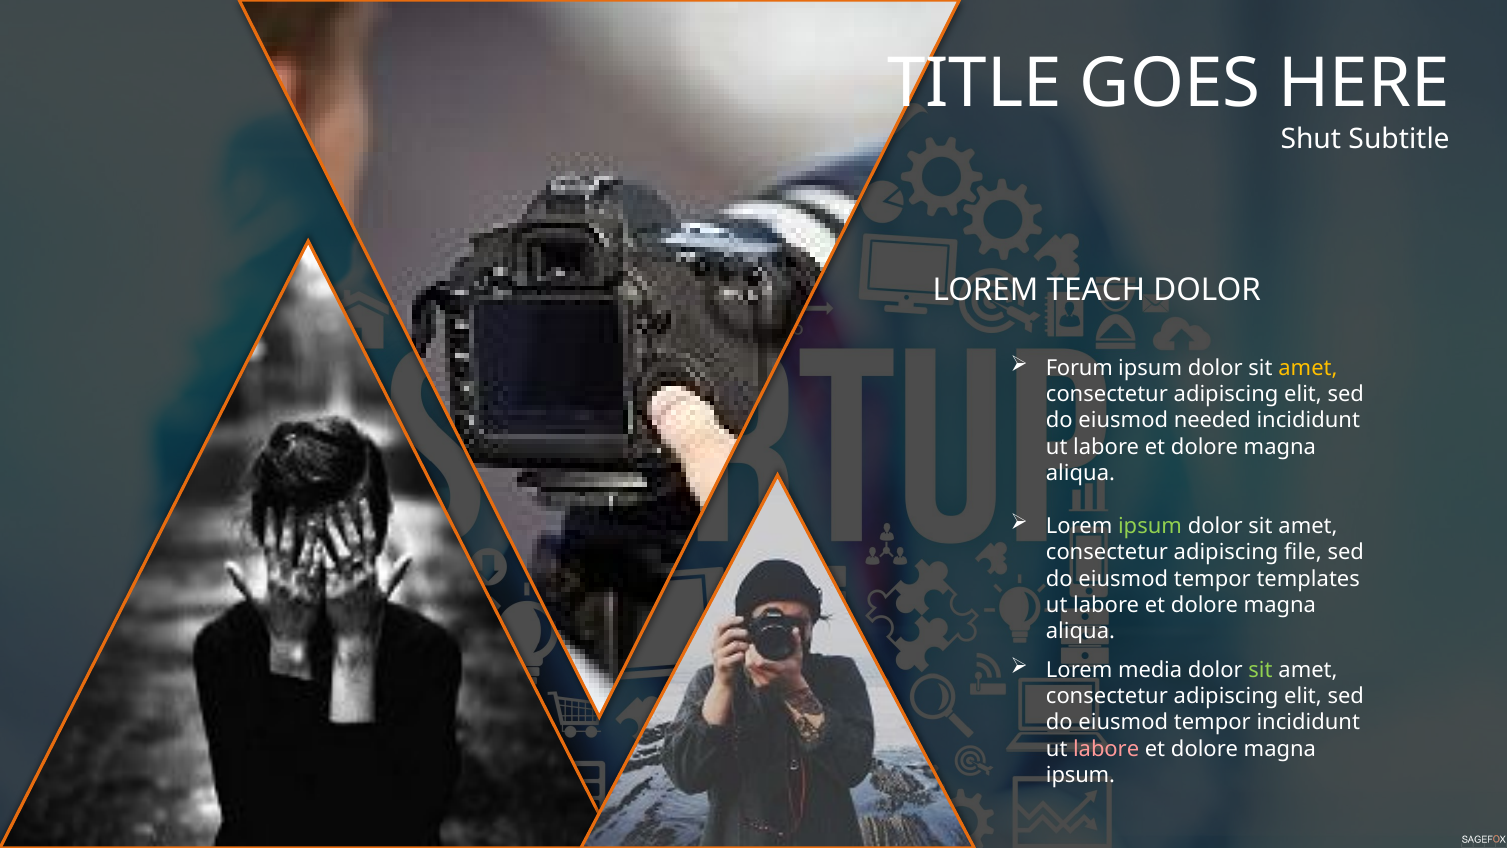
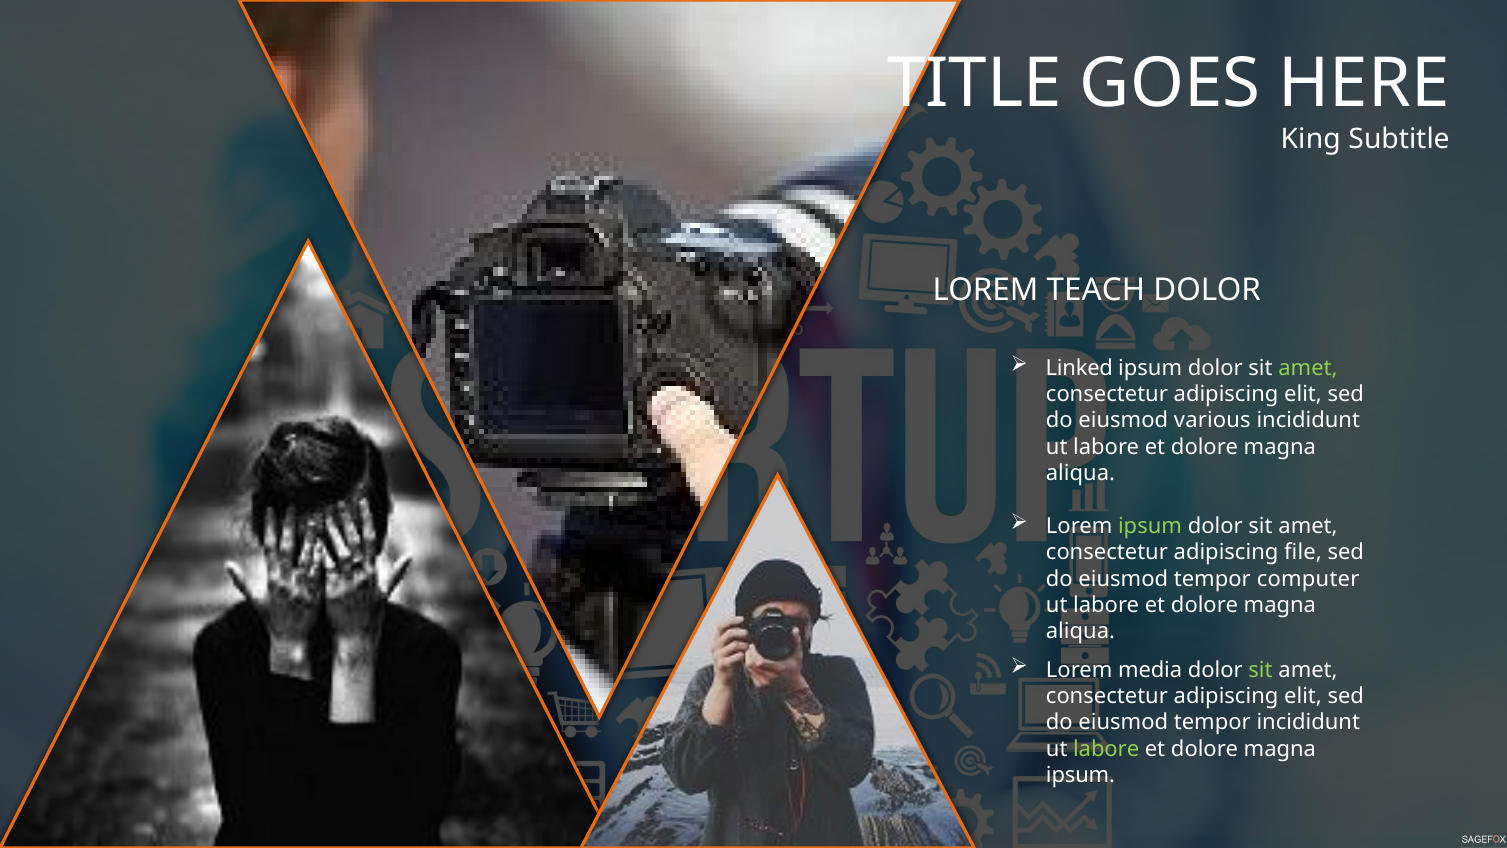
Shut: Shut -> King
Forum: Forum -> Linked
amet at (1308, 368) colour: yellow -> light green
needed: needed -> various
templates: templates -> computer
labore at (1106, 749) colour: pink -> light green
